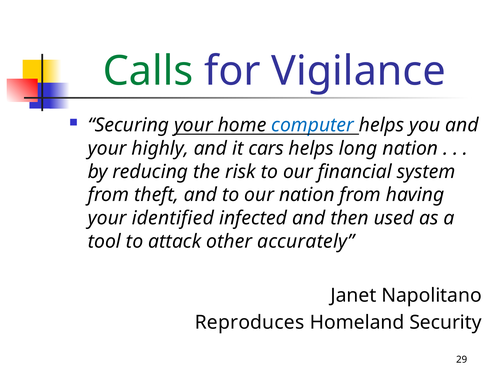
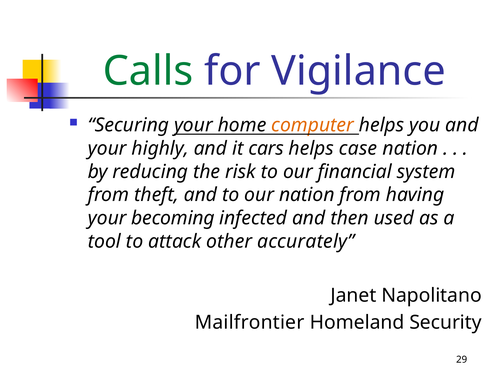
computer colour: blue -> orange
long: long -> case
identified: identified -> becoming
Reproduces: Reproduces -> Mailfrontier
